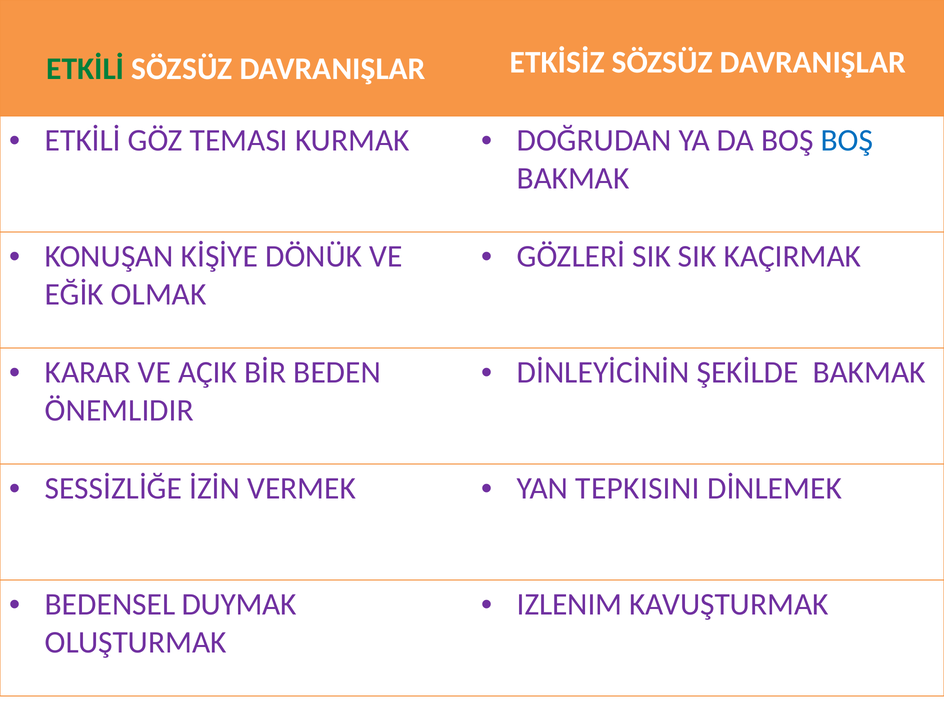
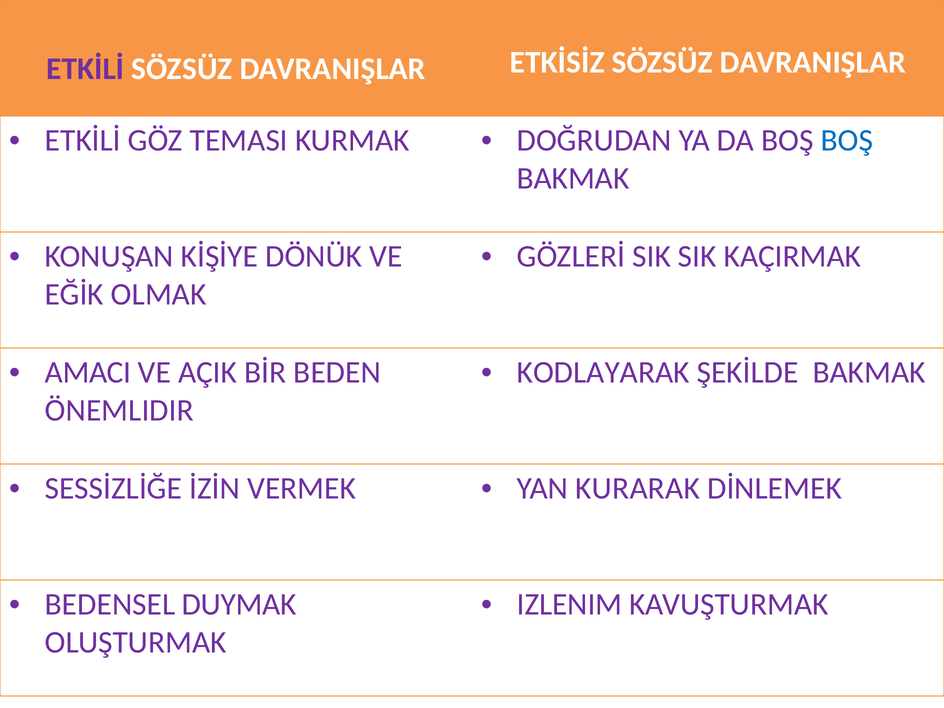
ETKİLİ at (85, 69) colour: green -> purple
KARAR: KARAR -> AMACI
DİNLEYİCİNİN: DİNLEYİCİNİN -> KODLAYARAK
TEPKISINI: TEPKISINI -> KURARAK
